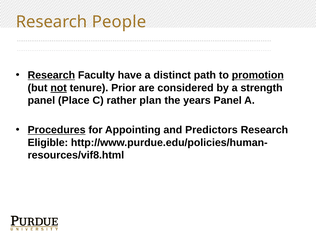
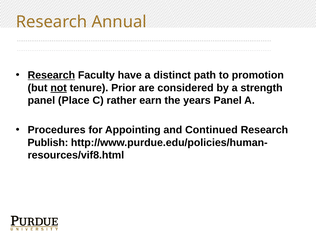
People: People -> Annual
promotion underline: present -> none
plan: plan -> earn
Procedures underline: present -> none
Predictors: Predictors -> Continued
Eligible: Eligible -> Publish
